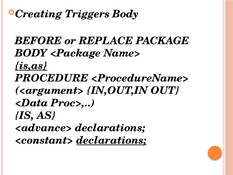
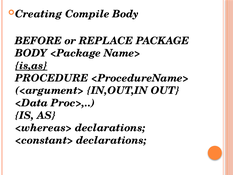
Triggers: Triggers -> Compile
<advance>: <advance> -> <whereas>
declarations at (111, 140) underline: present -> none
